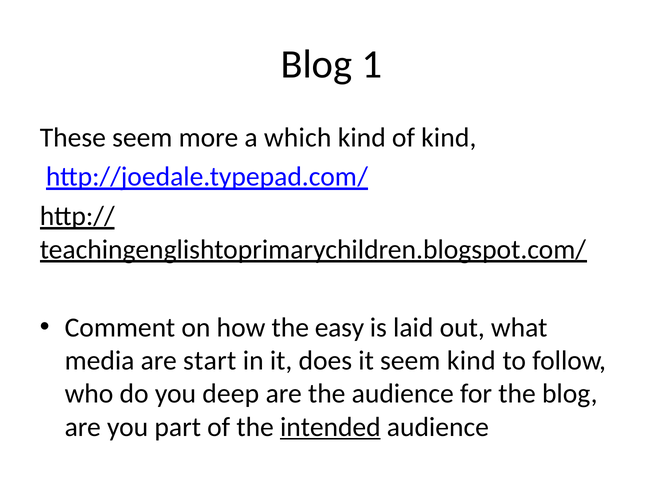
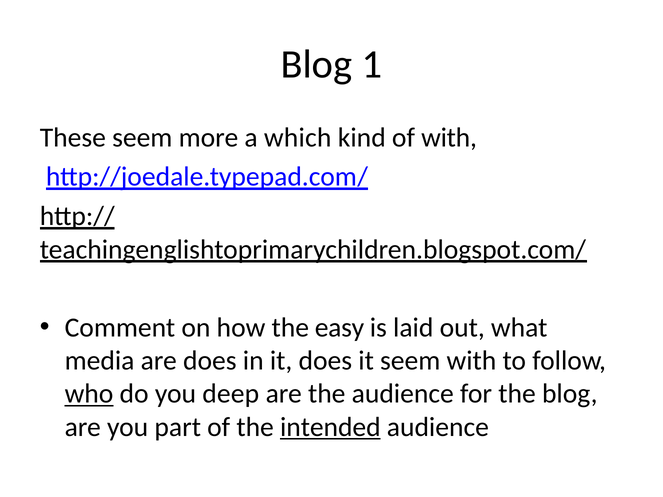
of kind: kind -> with
are start: start -> does
seem kind: kind -> with
who underline: none -> present
